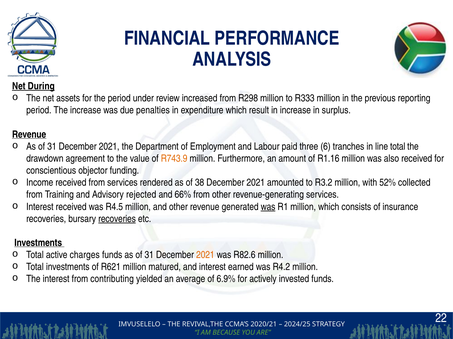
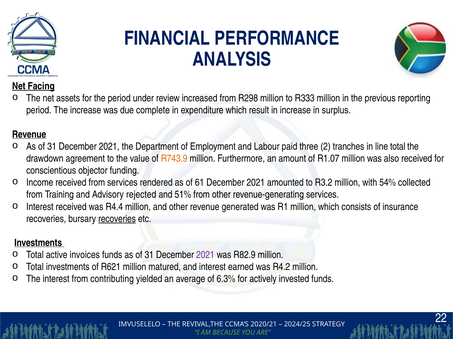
During: During -> Facing
penalties: penalties -> complete
6: 6 -> 2
R1.16: R1.16 -> R1.07
38: 38 -> 61
52%: 52% -> 54%
66%: 66% -> 51%
R4.5: R4.5 -> R4.4
was at (268, 207) underline: present -> none
charges: charges -> invoices
2021 at (205, 255) colour: orange -> purple
R82.6: R82.6 -> R82.9
6.9%: 6.9% -> 6.3%
